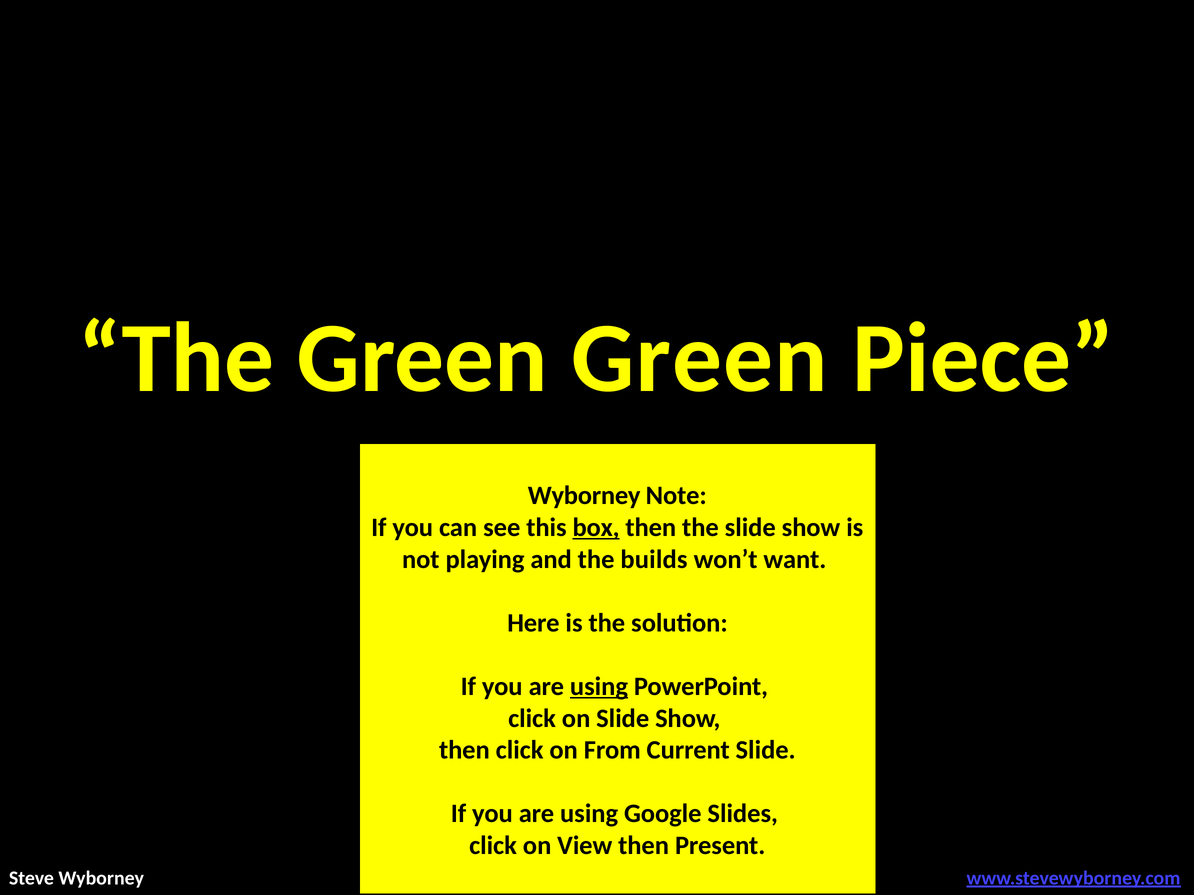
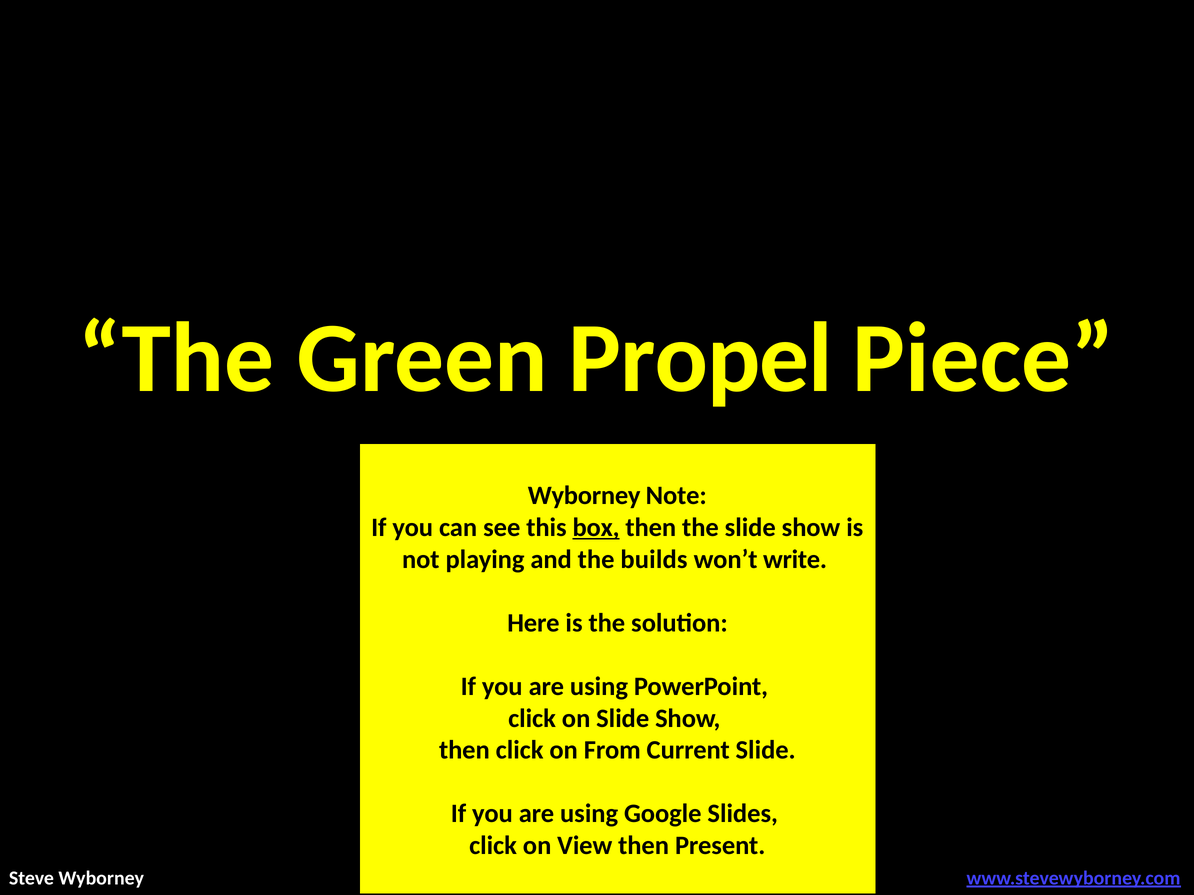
Green Green: Green -> Propel
want: want -> write
using at (599, 687) underline: present -> none
